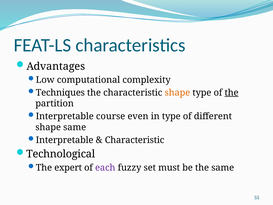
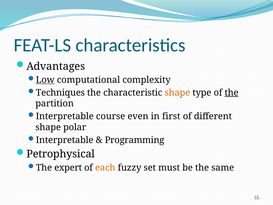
Low underline: none -> present
in type: type -> first
shape same: same -> polar
Characteristic at (135, 140): Characteristic -> Programming
Technological: Technological -> Petrophysical
each colour: purple -> orange
